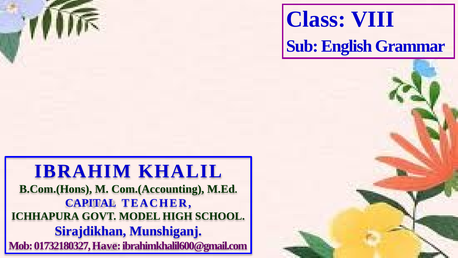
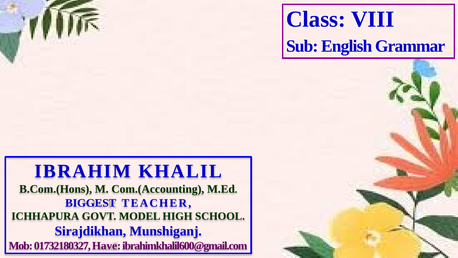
CAPITAL: CAPITAL -> BIGGEST
